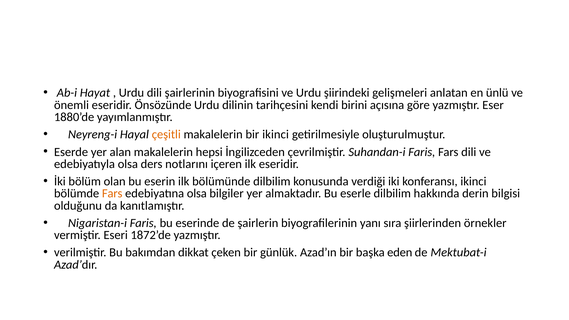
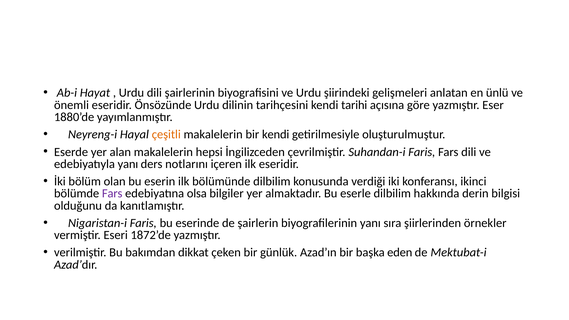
birini: birini -> tarihi
bir ikinci: ikinci -> kendi
edebiyatıyla olsa: olsa -> yanı
Fars at (112, 194) colour: orange -> purple
